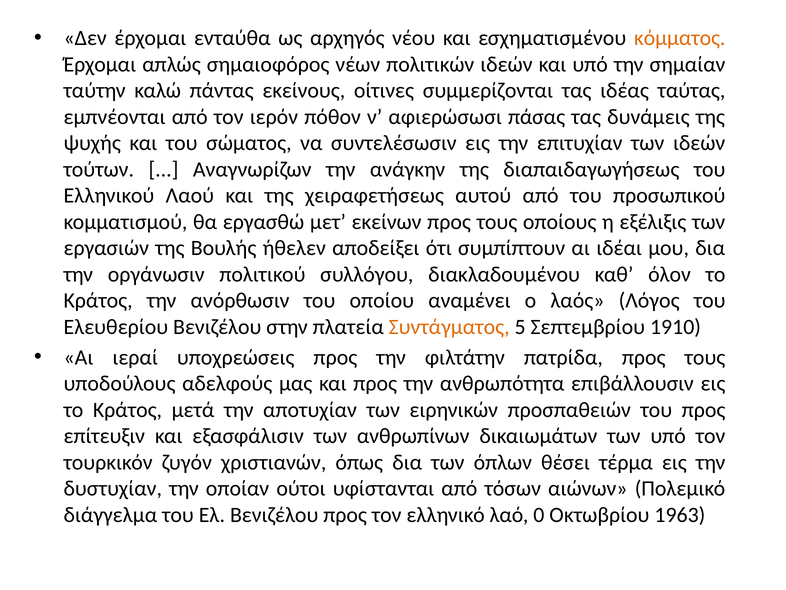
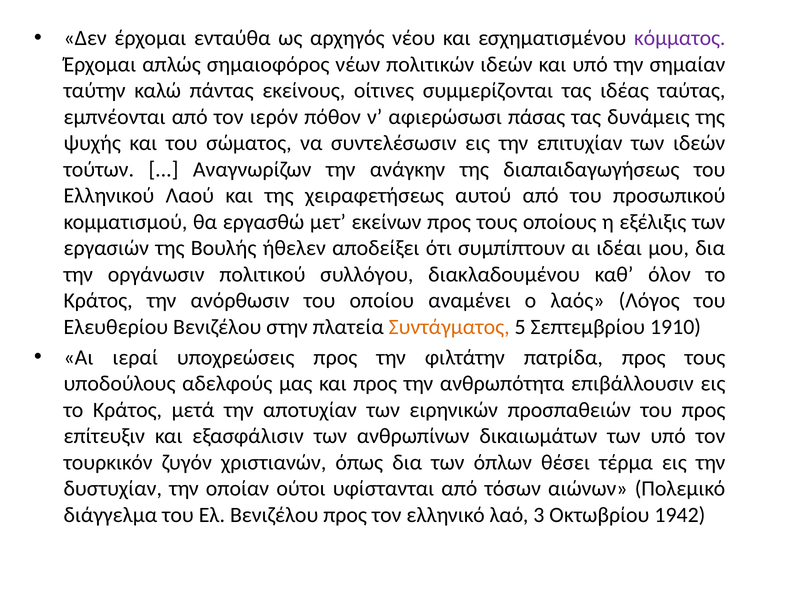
κόμματος colour: orange -> purple
0: 0 -> 3
1963: 1963 -> 1942
